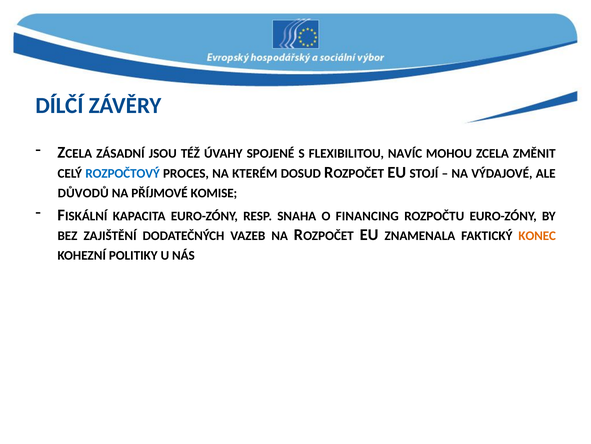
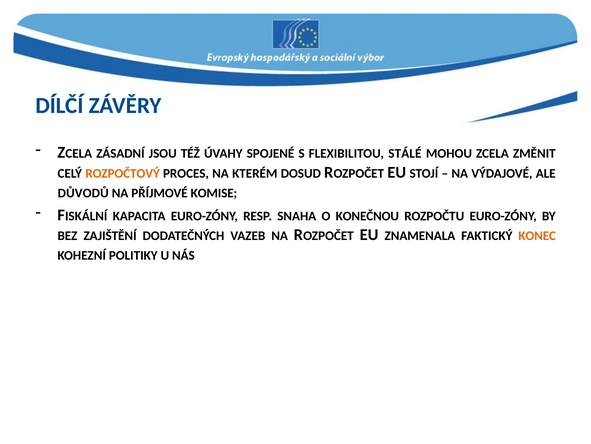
NAVÍC: NAVÍC -> STÁLÉ
ROZPOČTOVÝ colour: blue -> orange
FINANCING: FINANCING -> KONEČNOU
